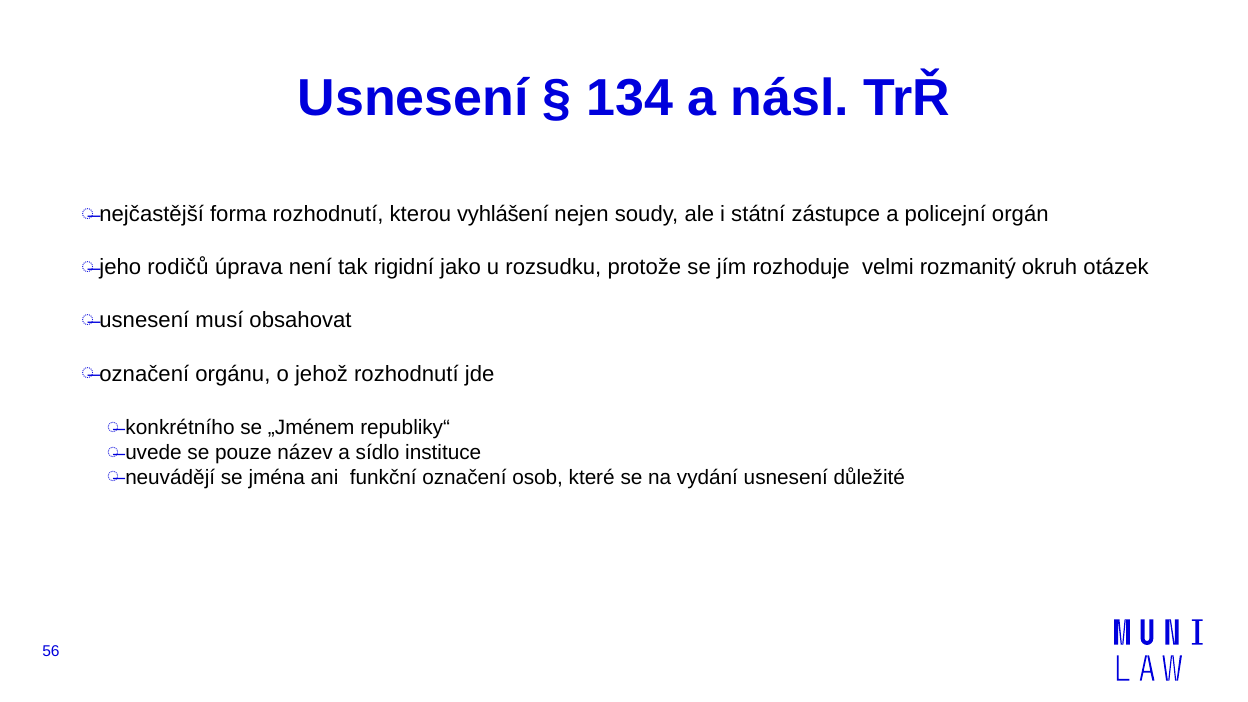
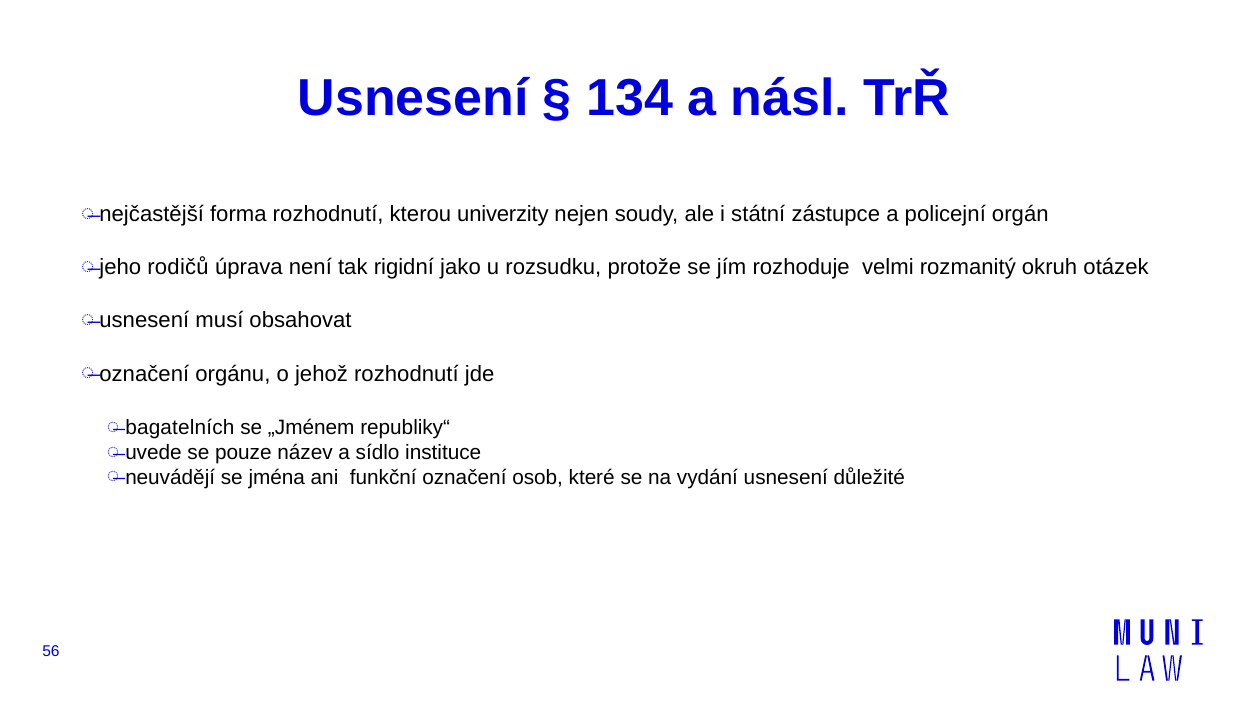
vyhlášení: vyhlášení -> univerzity
konkrétního: konkrétního -> bagatelních
